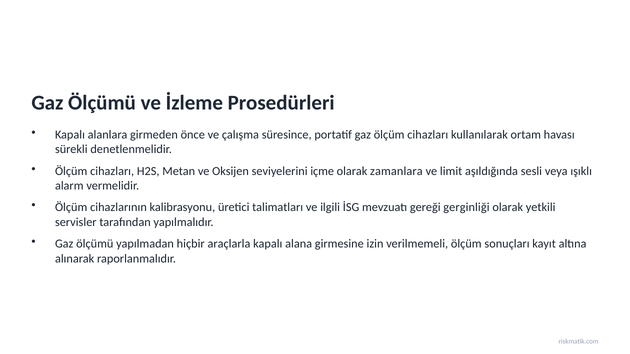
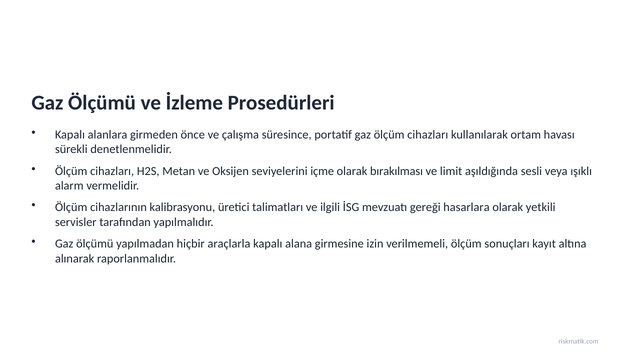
zamanlara: zamanlara -> bırakılması
gerginliği: gerginliği -> hasarlara
